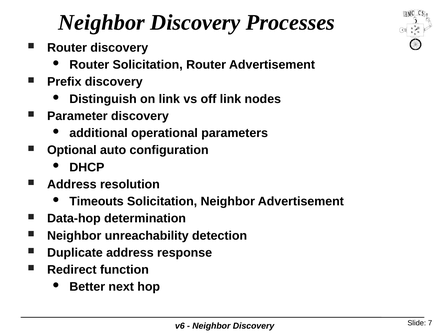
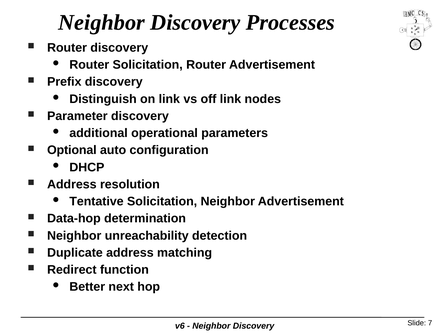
Timeouts: Timeouts -> Tentative
response: response -> matching
